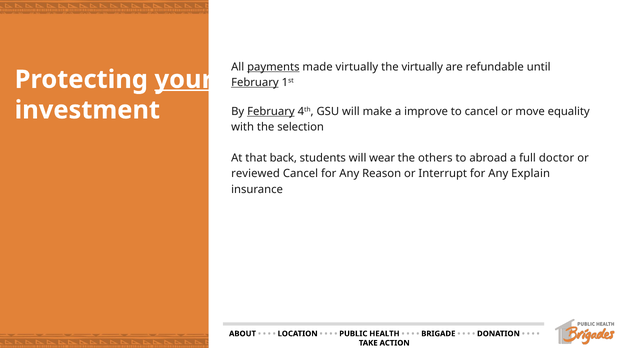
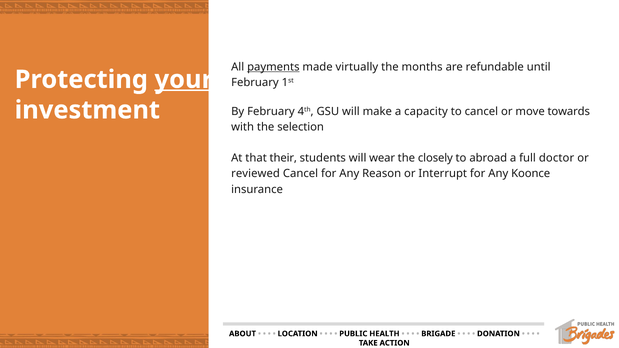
the virtually: virtually -> months
February at (255, 82) underline: present -> none
February at (271, 112) underline: present -> none
improve: improve -> capacity
equality: equality -> towards
back: back -> their
others: others -> closely
Explain: Explain -> Koonce
